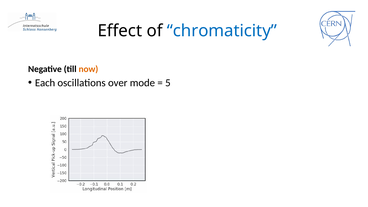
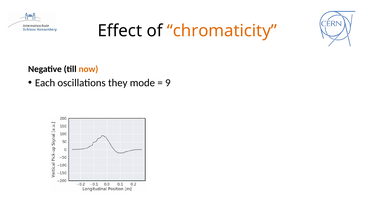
chromaticity colour: blue -> orange
over: over -> they
5: 5 -> 9
